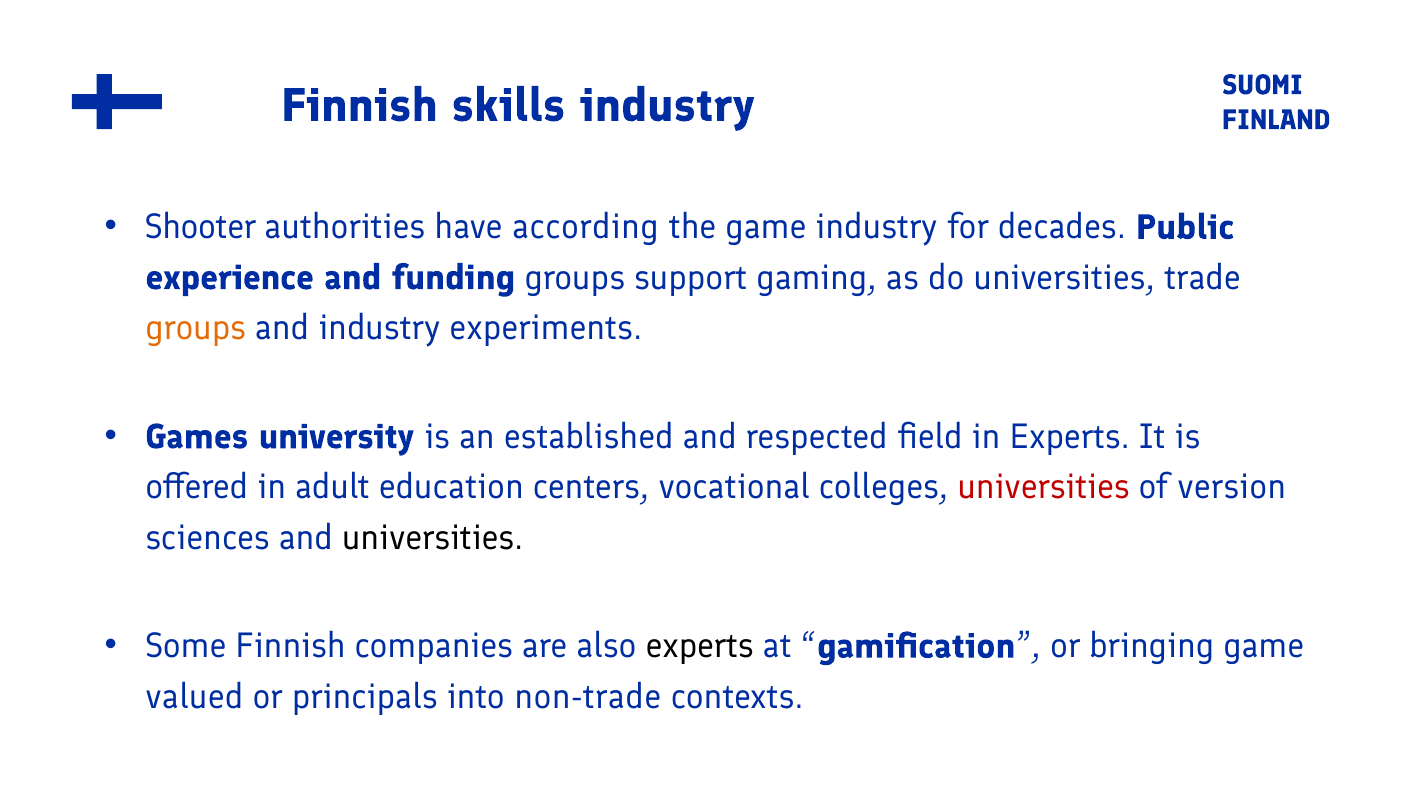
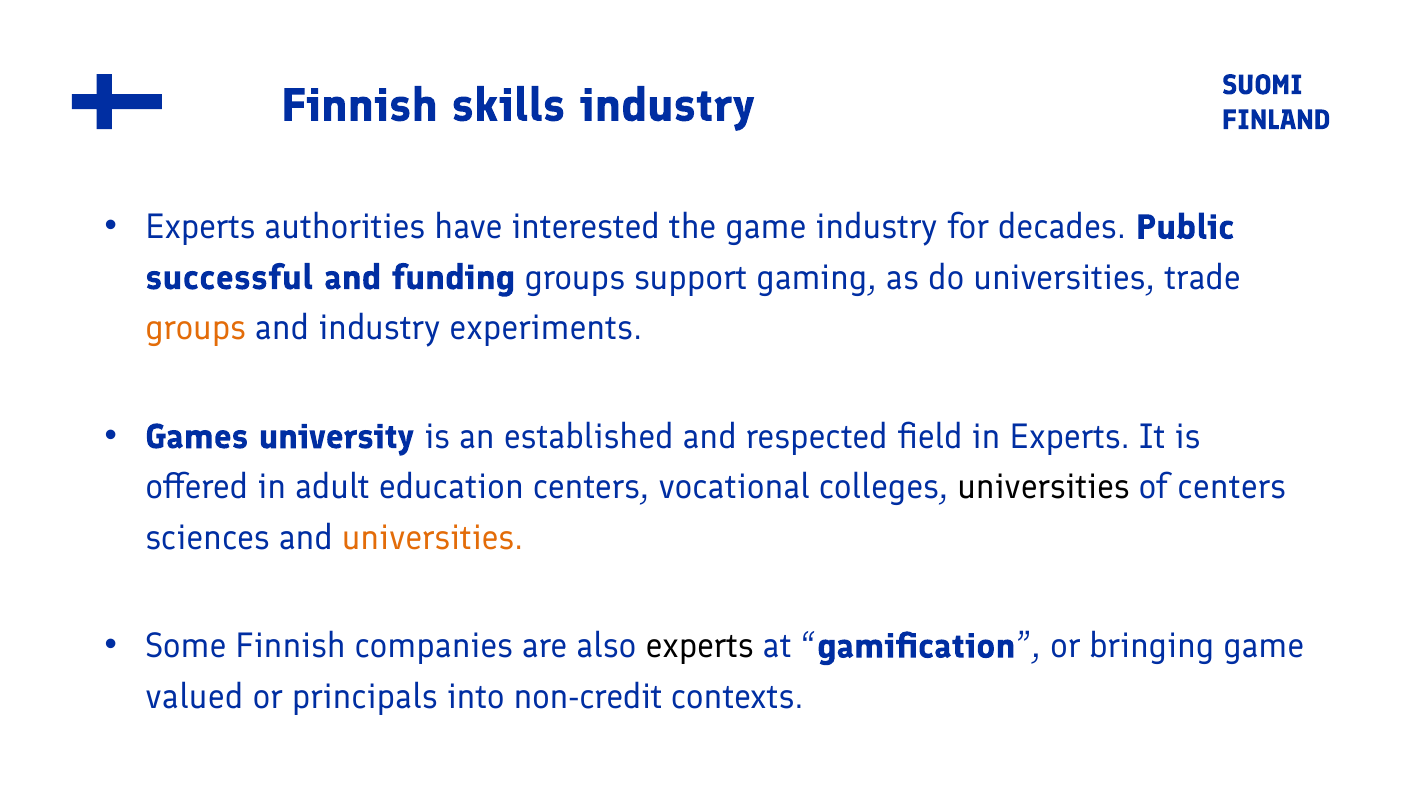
Shooter at (201, 227): Shooter -> Experts
according: according -> interested
experience: experience -> successful
universities at (1044, 487) colour: red -> black
of version: version -> centers
universities at (433, 538) colour: black -> orange
non-trade: non-trade -> non-credit
